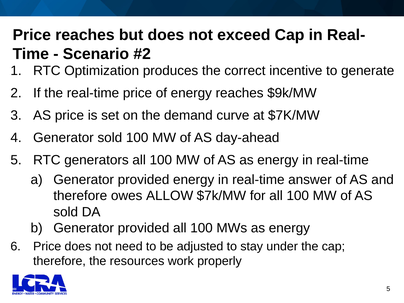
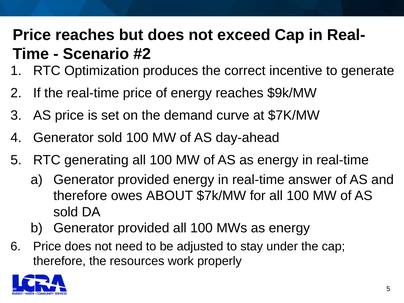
generators: generators -> generating
ALLOW: ALLOW -> ABOUT
